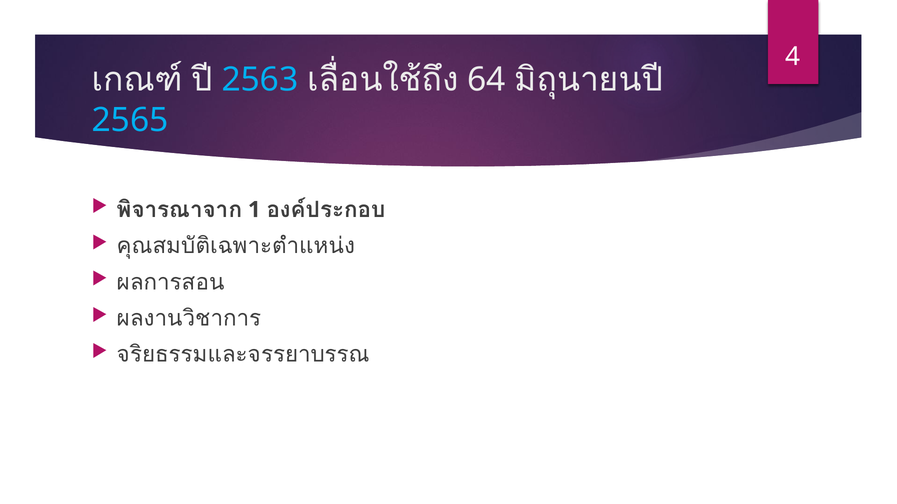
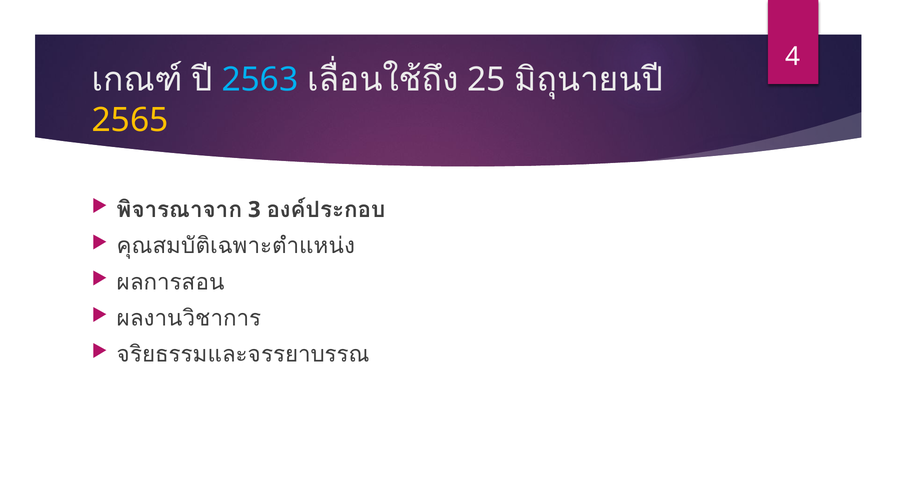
64: 64 -> 25
2565 colour: light blue -> yellow
1: 1 -> 3
